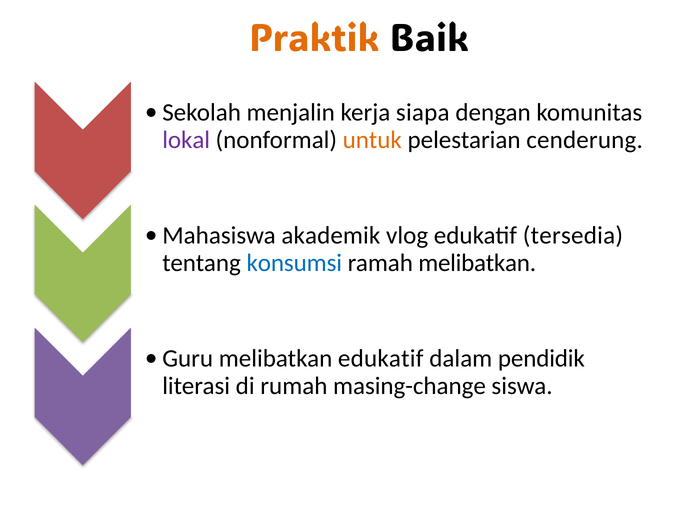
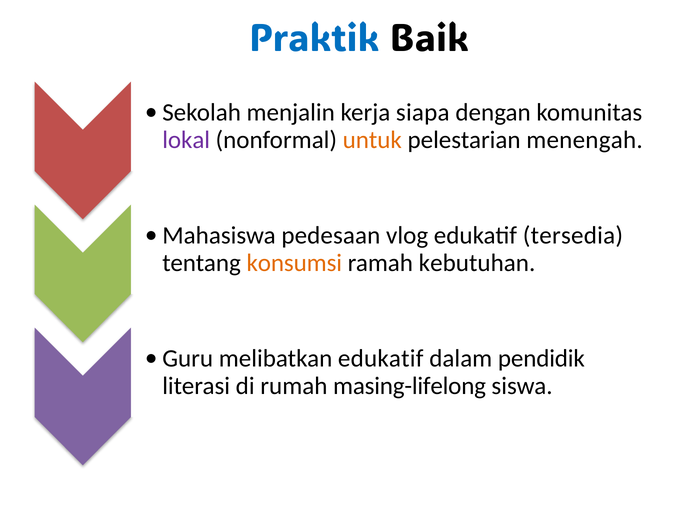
Praktik colour: orange -> blue
cenderung: cenderung -> menengah
akademik: akademik -> pedesaan
konsumsi colour: blue -> orange
ramah melibatkan: melibatkan -> kebutuhan
masing-change: masing-change -> masing-lifelong
